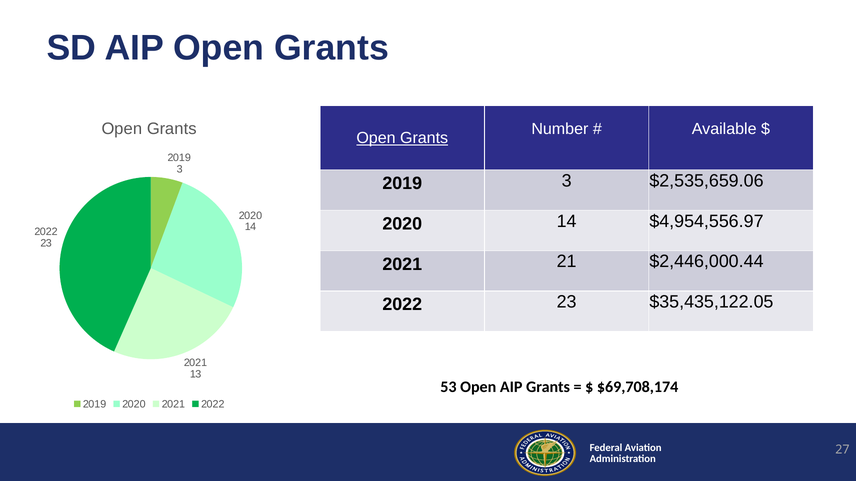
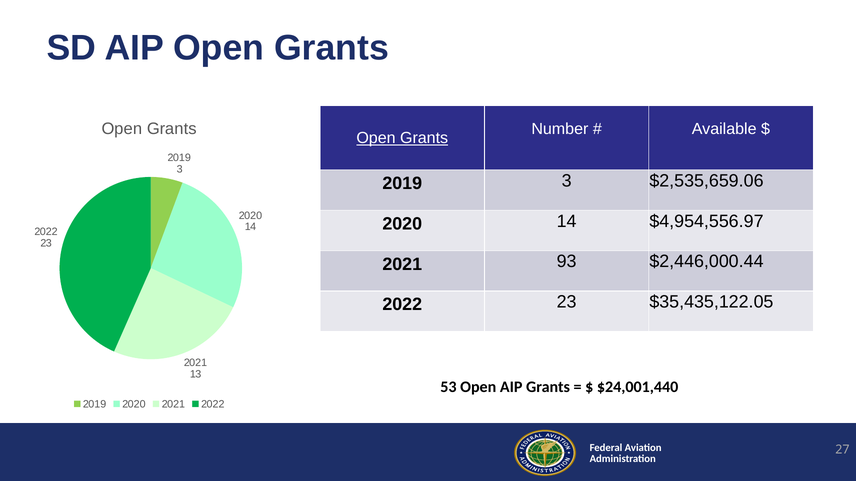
21: 21 -> 93
$69,708,174: $69,708,174 -> $24,001,440
